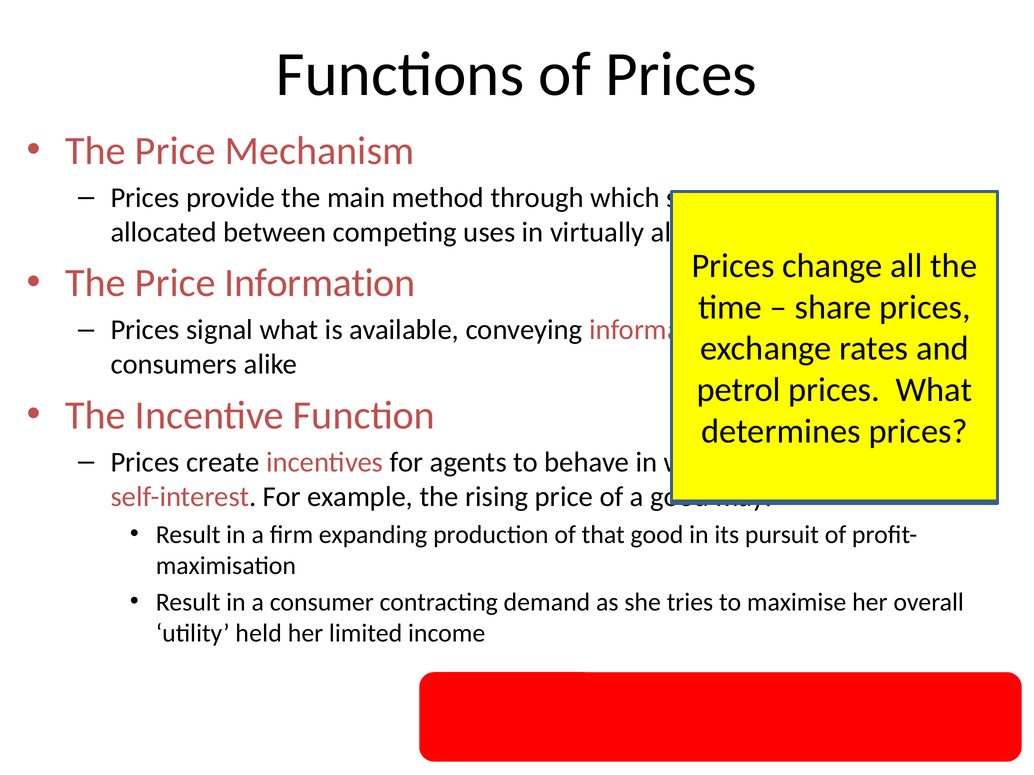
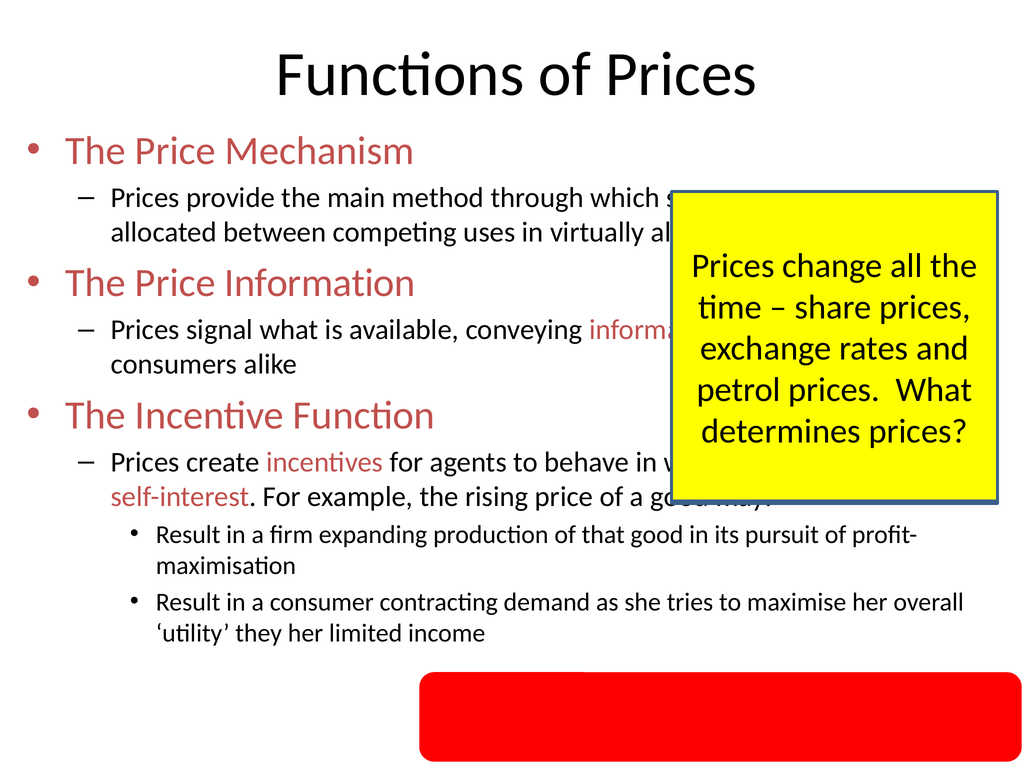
held: held -> they
